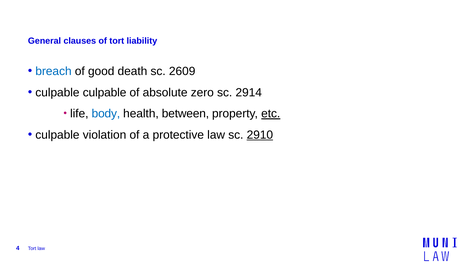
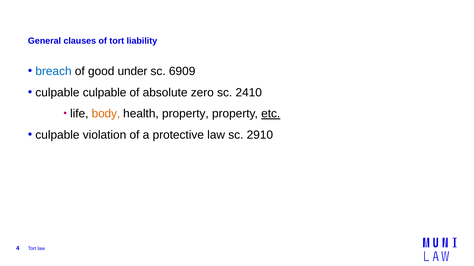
death: death -> under
2609: 2609 -> 6909
2914: 2914 -> 2410
body colour: blue -> orange
health between: between -> property
2910 underline: present -> none
